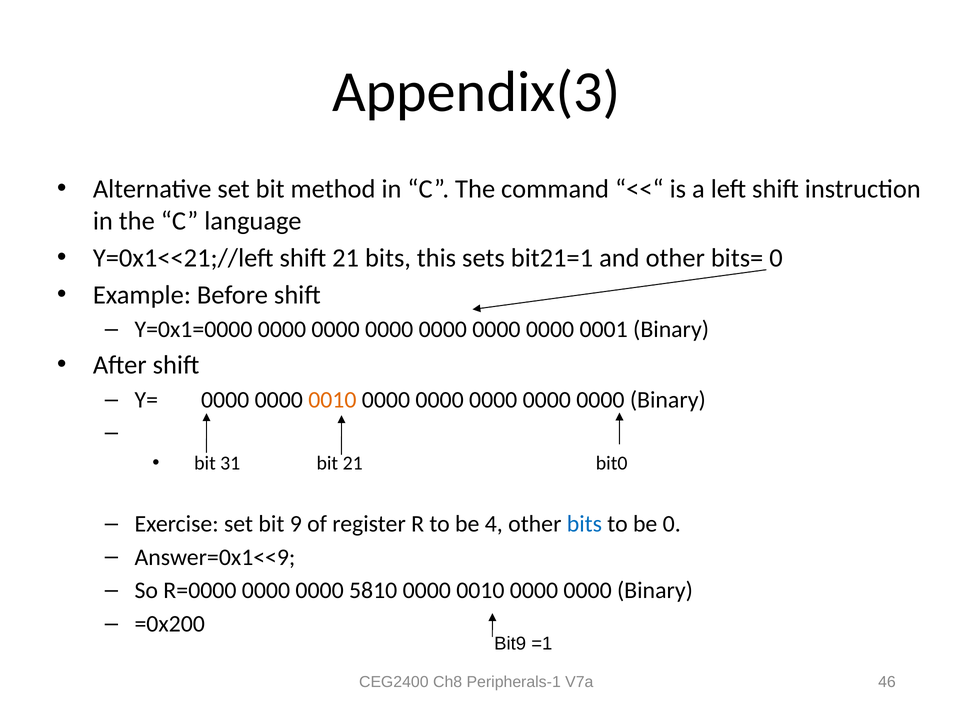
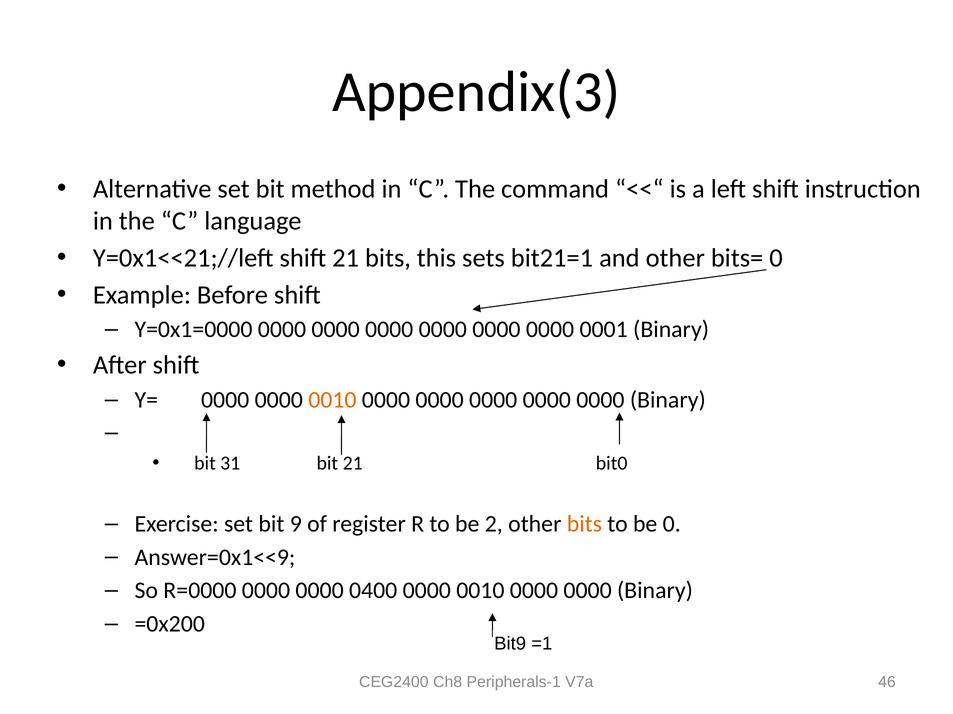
4: 4 -> 2
bits at (584, 525) colour: blue -> orange
5810: 5810 -> 0400
